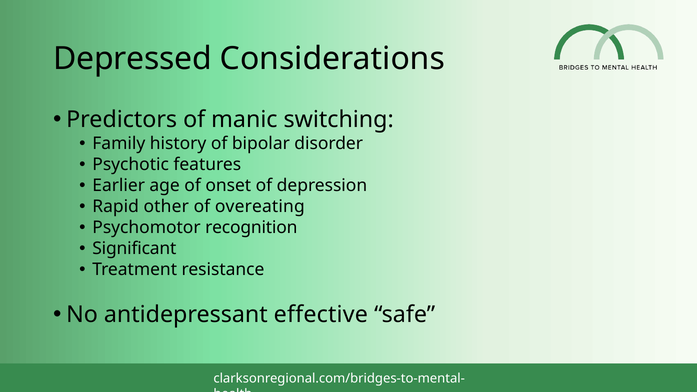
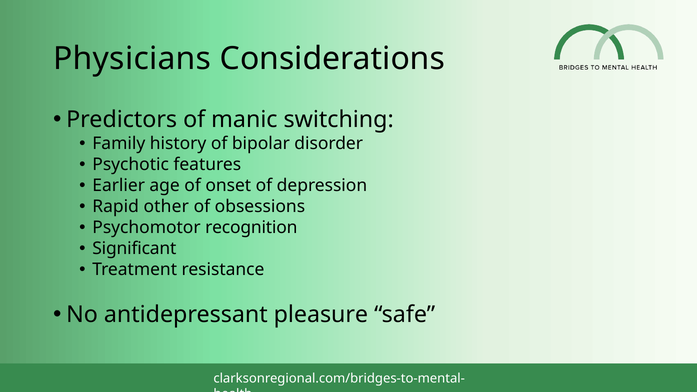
Depressed: Depressed -> Physicians
overeating: overeating -> obsessions
effective: effective -> pleasure
